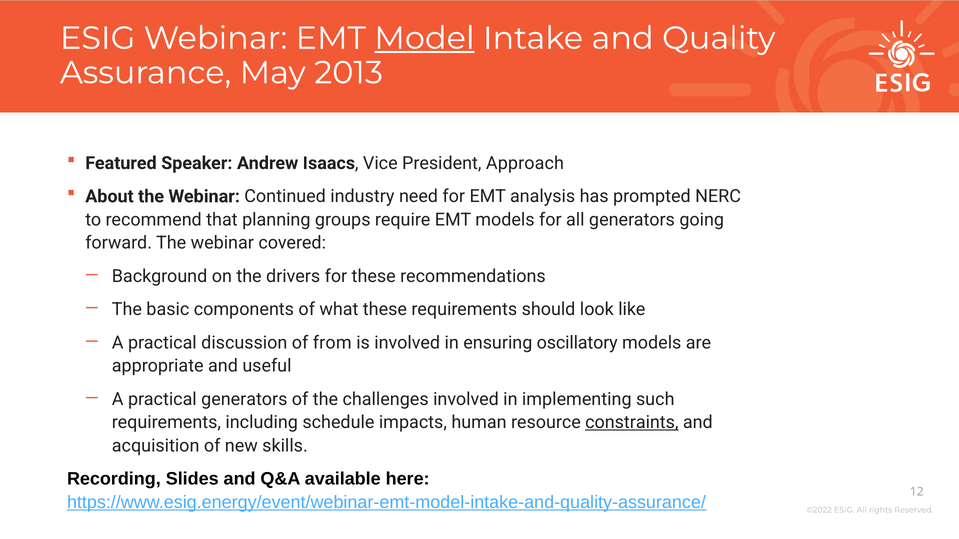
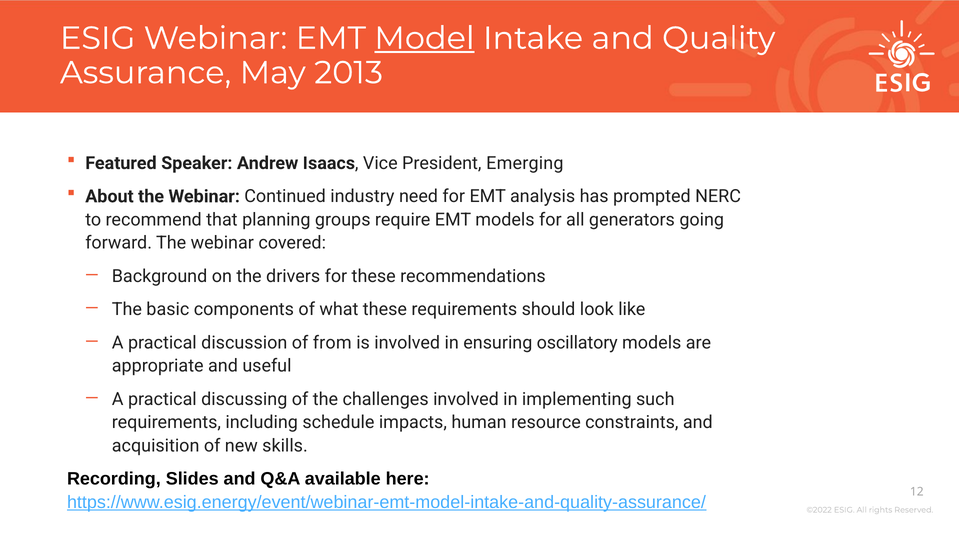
Approach: Approach -> Emerging
practical generators: generators -> discussing
constraints underline: present -> none
